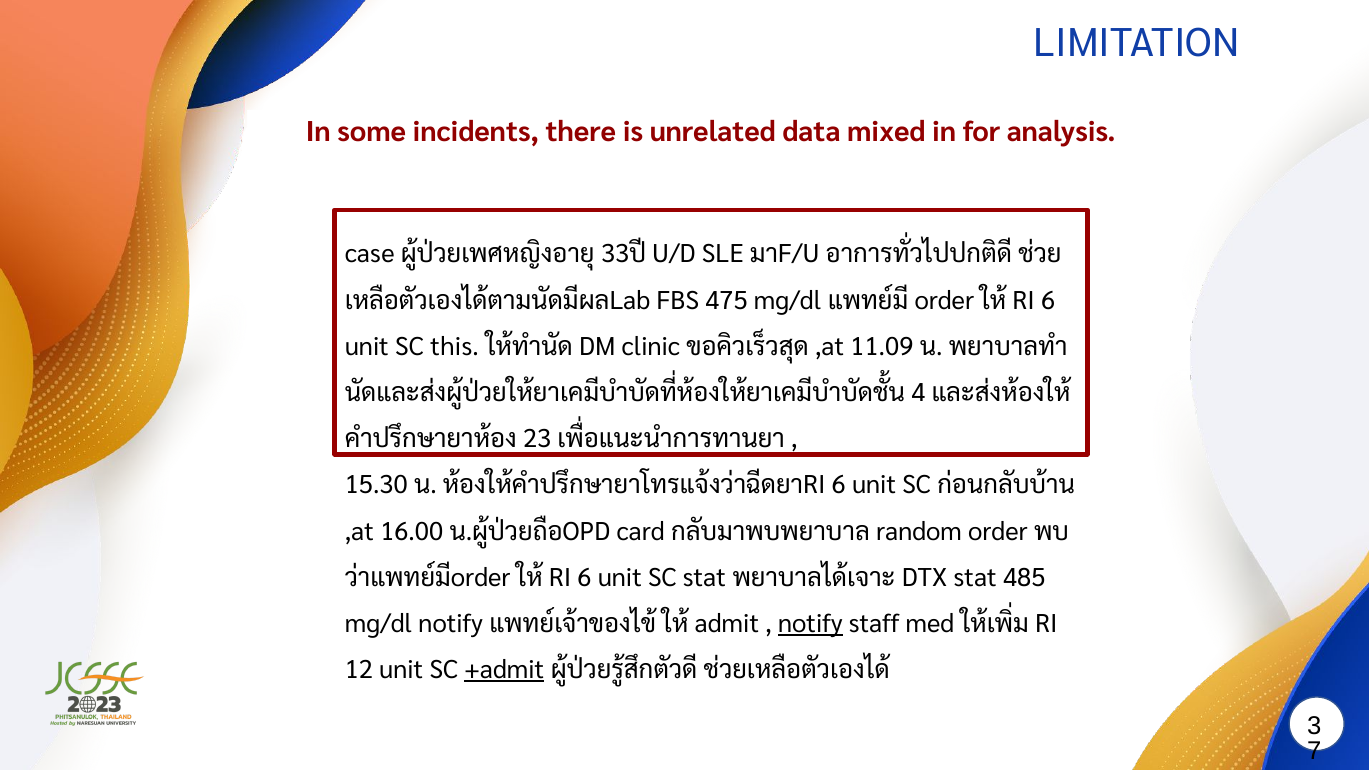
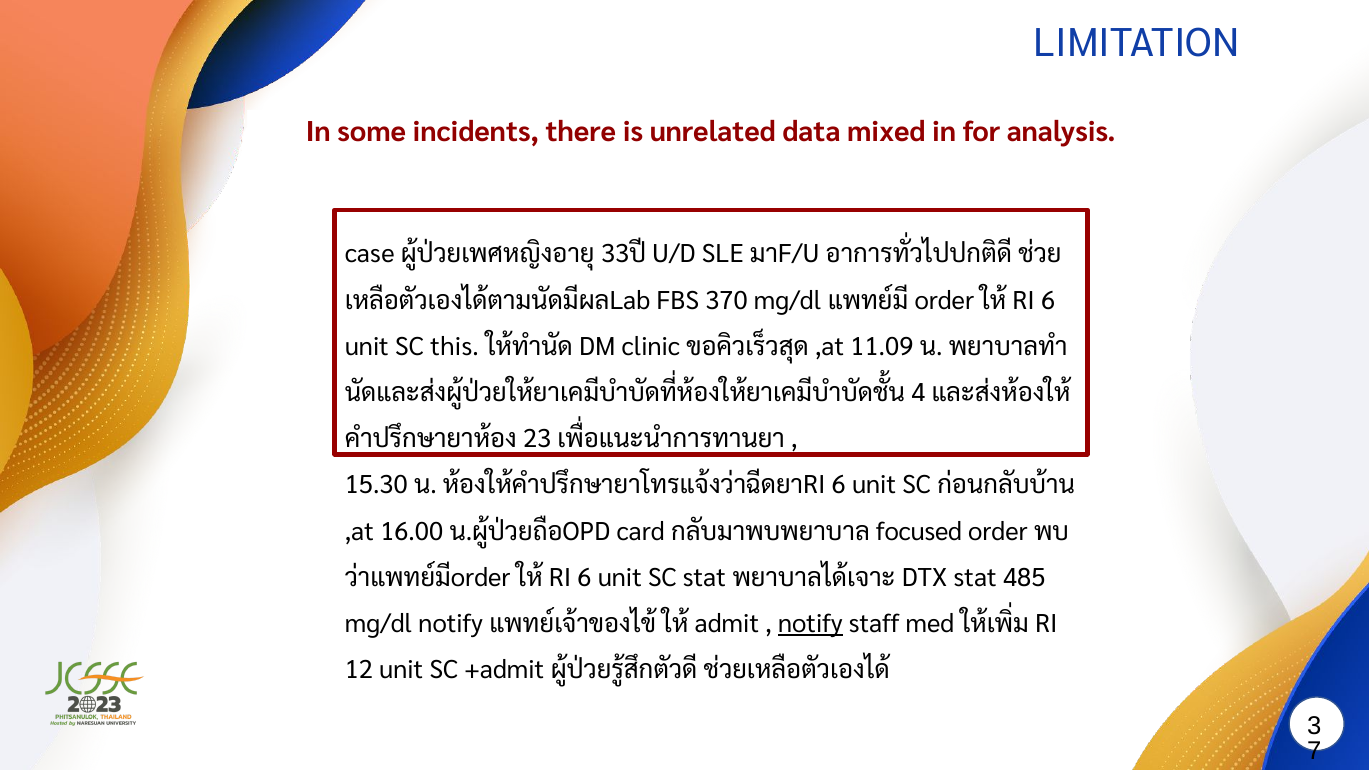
475: 475 -> 370
random: random -> focused
+admit underline: present -> none
